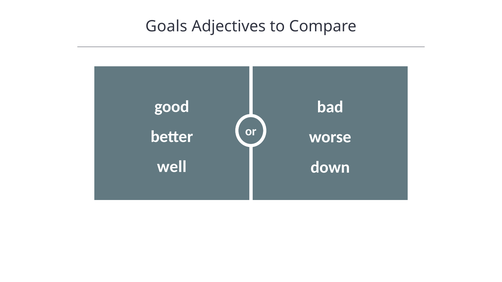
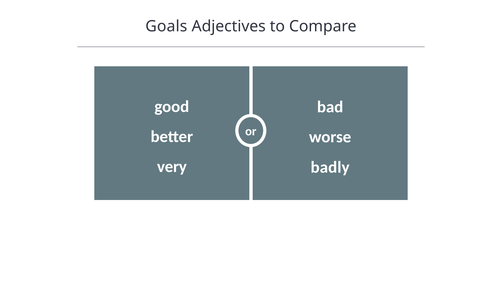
well: well -> very
down: down -> badly
